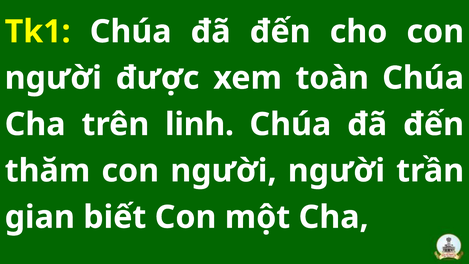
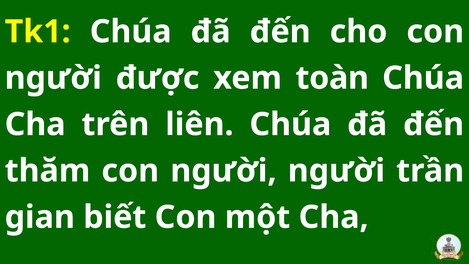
linh: linh -> liên
